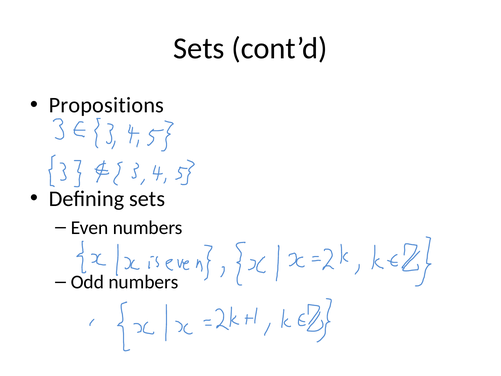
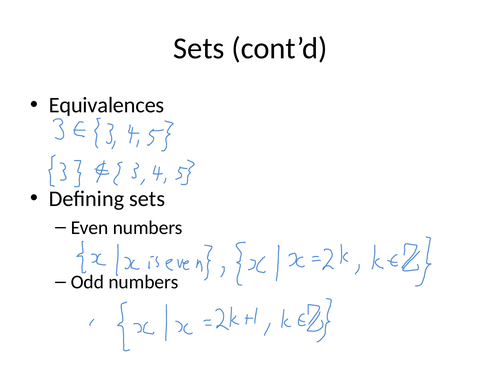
Propositions: Propositions -> Equivalences
